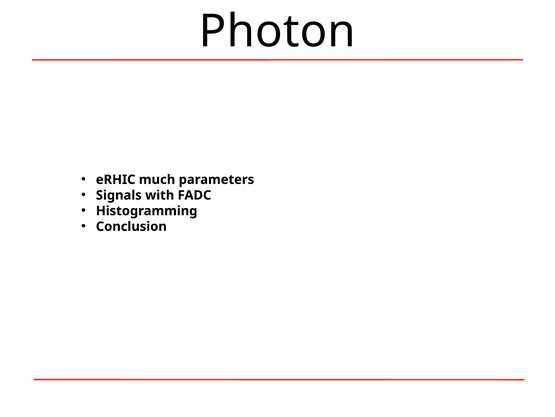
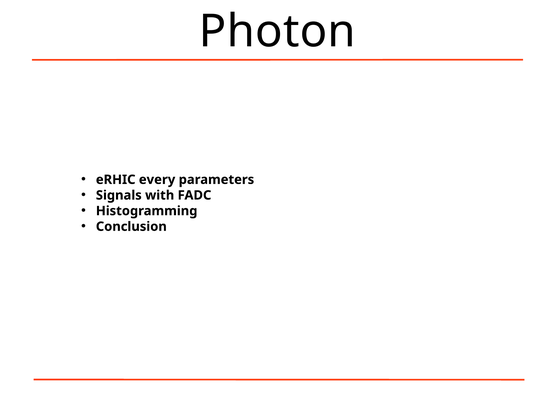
much: much -> every
